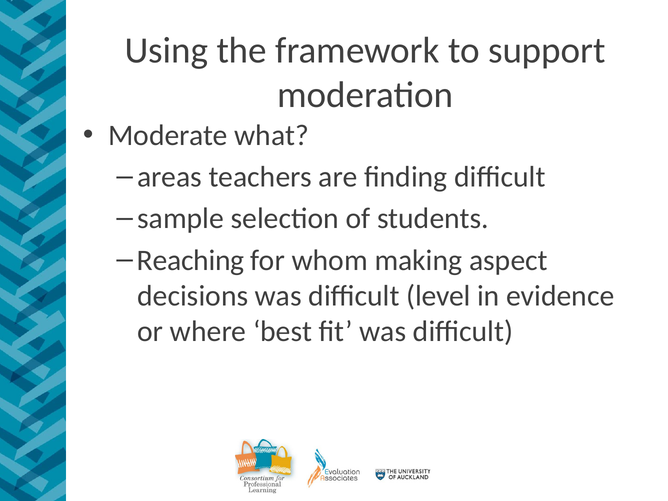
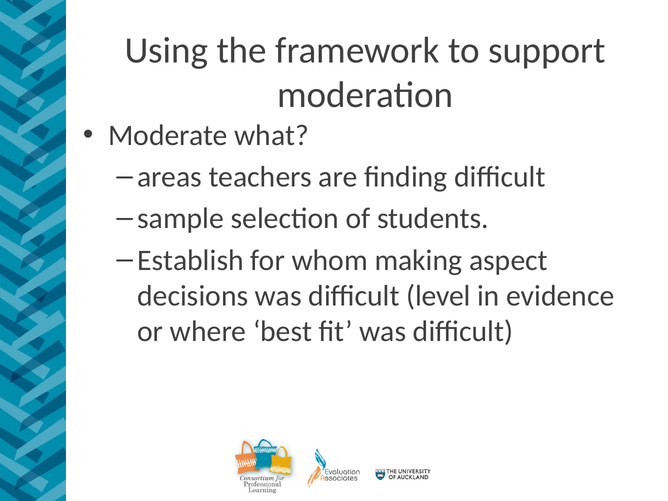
Reaching: Reaching -> Establish
